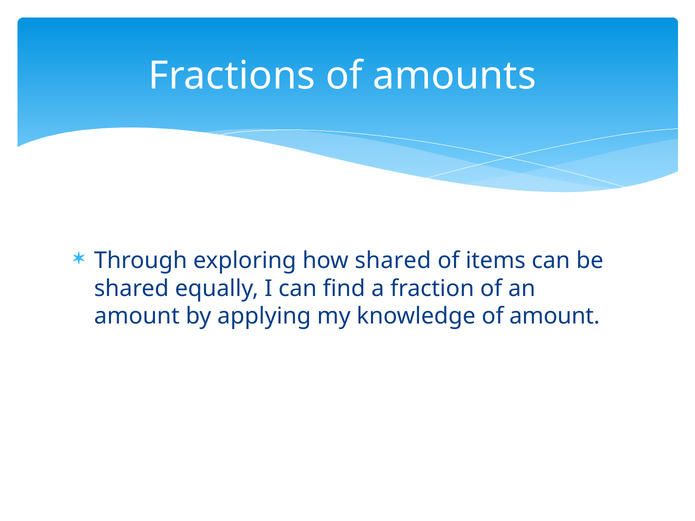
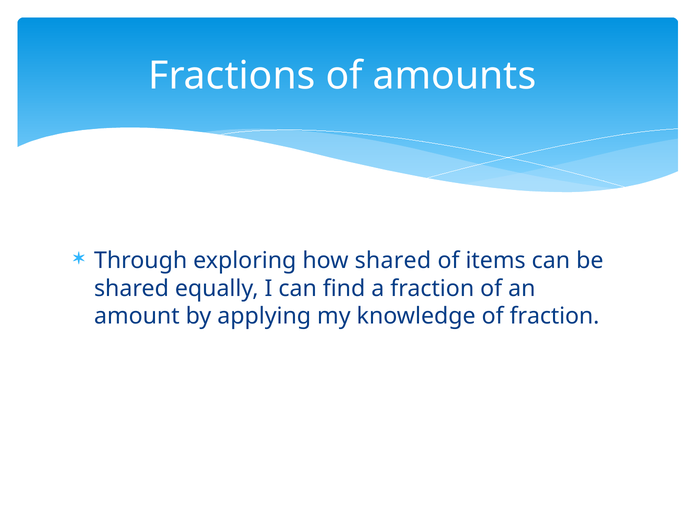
of amount: amount -> fraction
